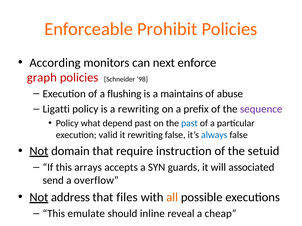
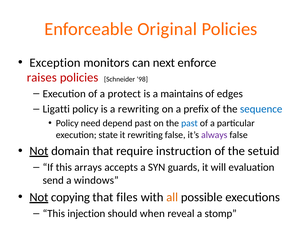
Prohibit: Prohibit -> Original
According: According -> Exception
graph: graph -> raises
flushing: flushing -> protect
abuse: abuse -> edges
sequence colour: purple -> blue
what: what -> need
valid: valid -> state
always colour: blue -> purple
associated: associated -> evaluation
overflow: overflow -> windows
address: address -> copying
emulate: emulate -> injection
inline: inline -> when
cheap: cheap -> stomp
